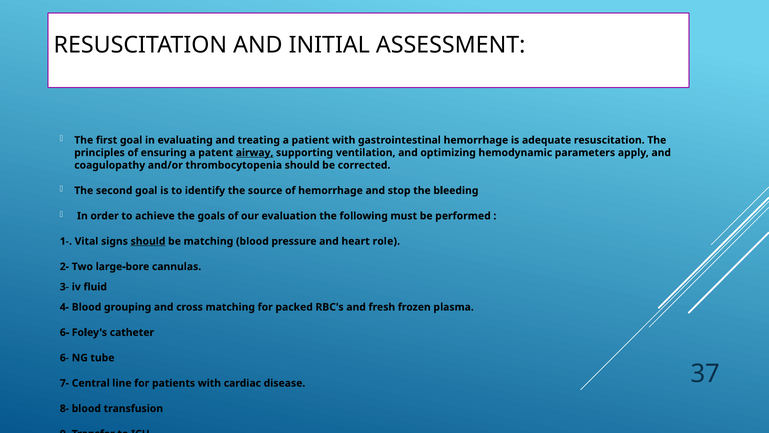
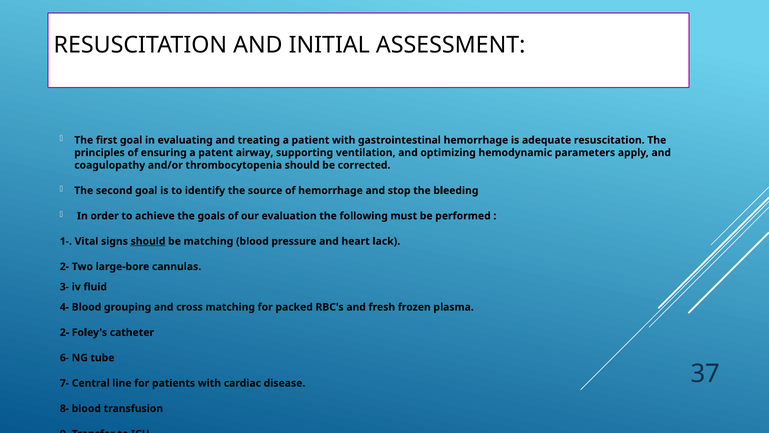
airway underline: present -> none
role: role -> lack
6- at (64, 332): 6- -> 2-
